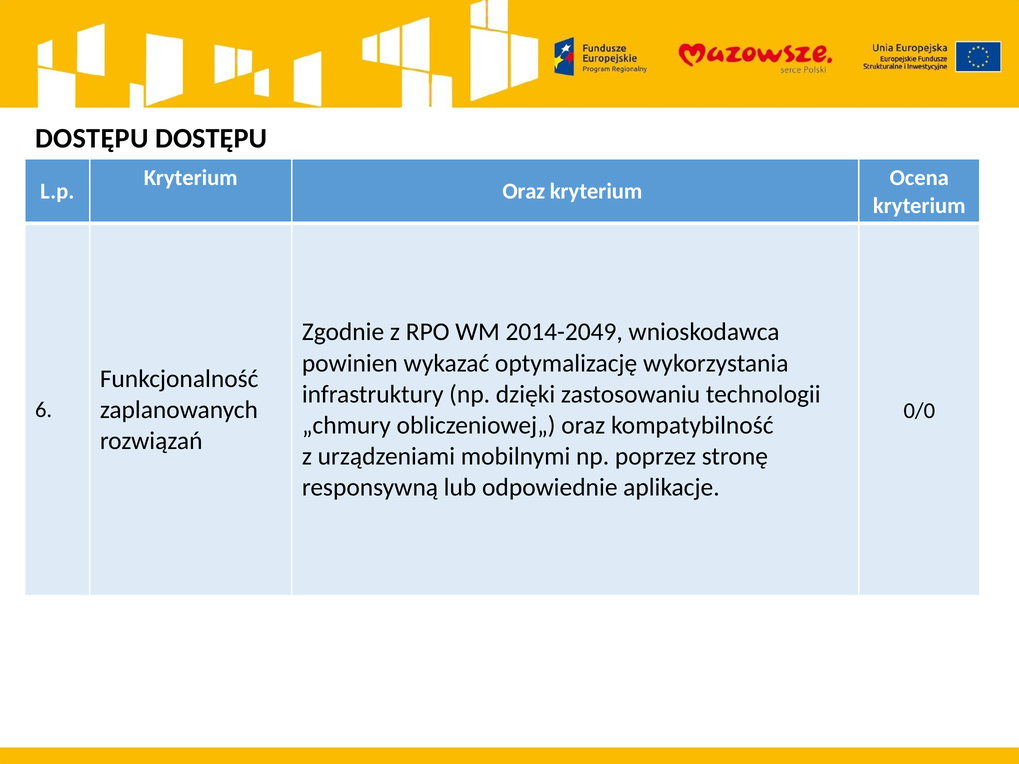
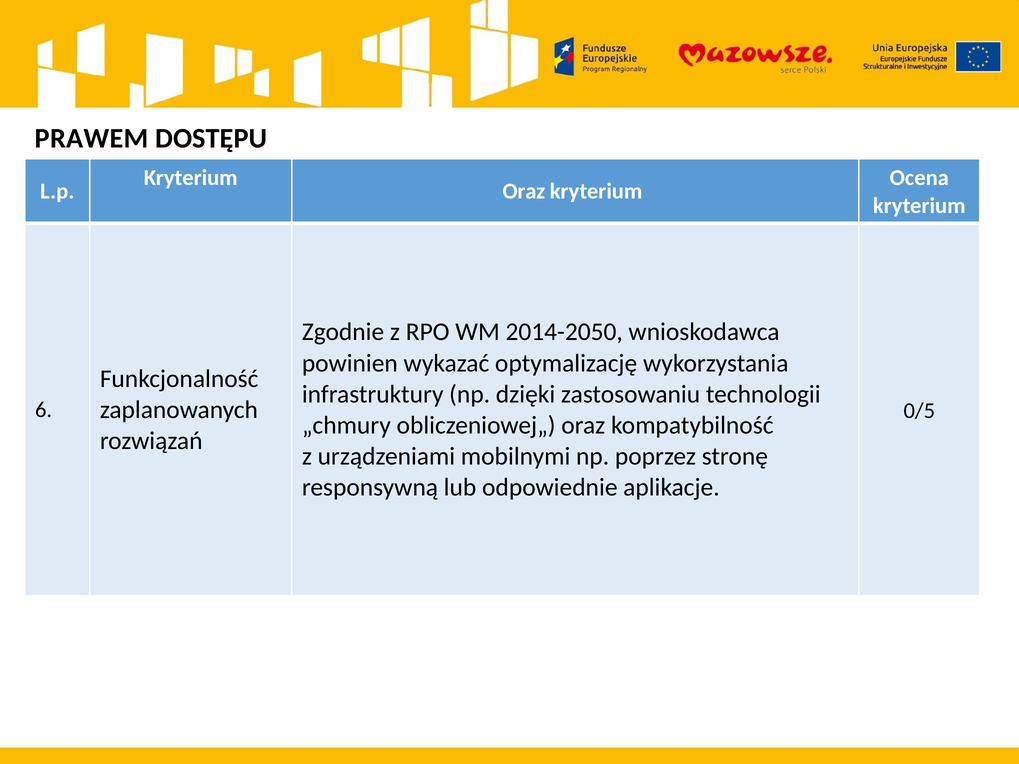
DOSTĘPU at (92, 138): DOSTĘPU -> PRAWEM
2014-2049: 2014-2049 -> 2014-2050
0/0: 0/0 -> 0/5
